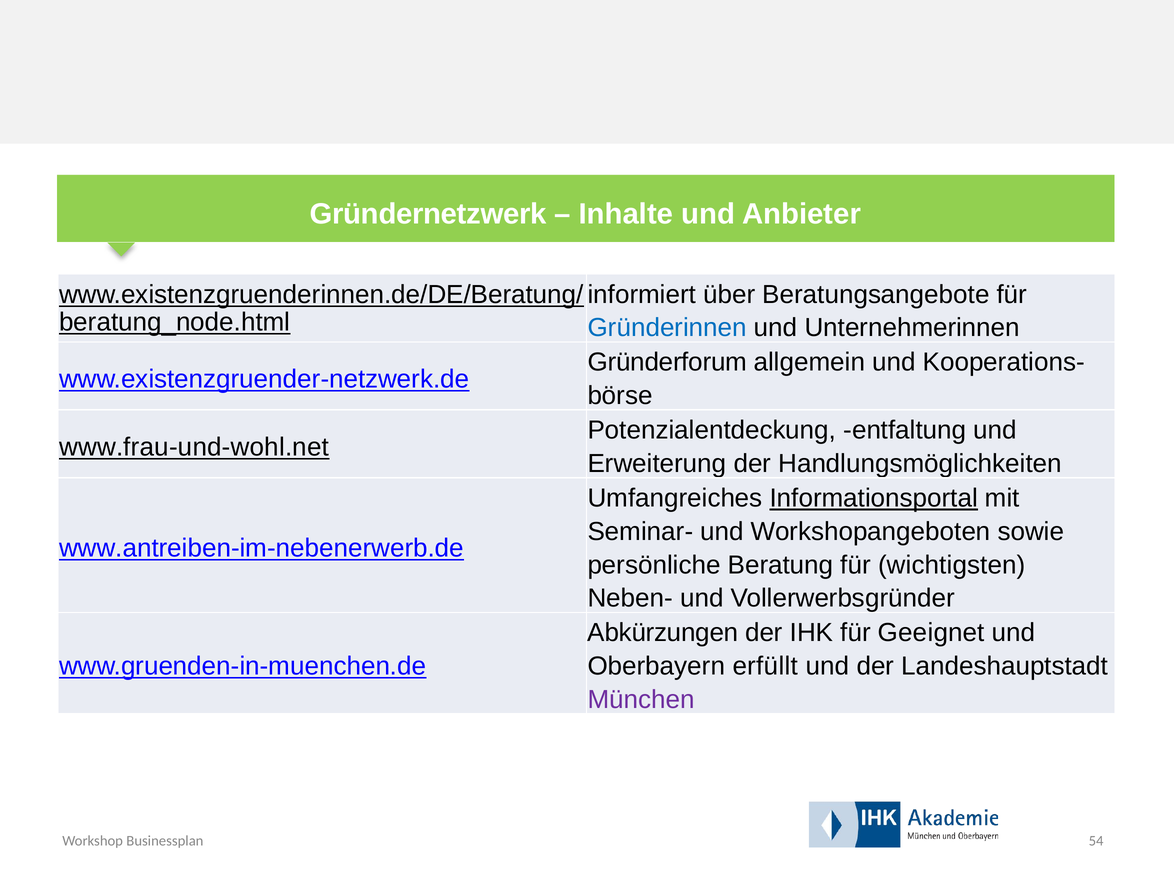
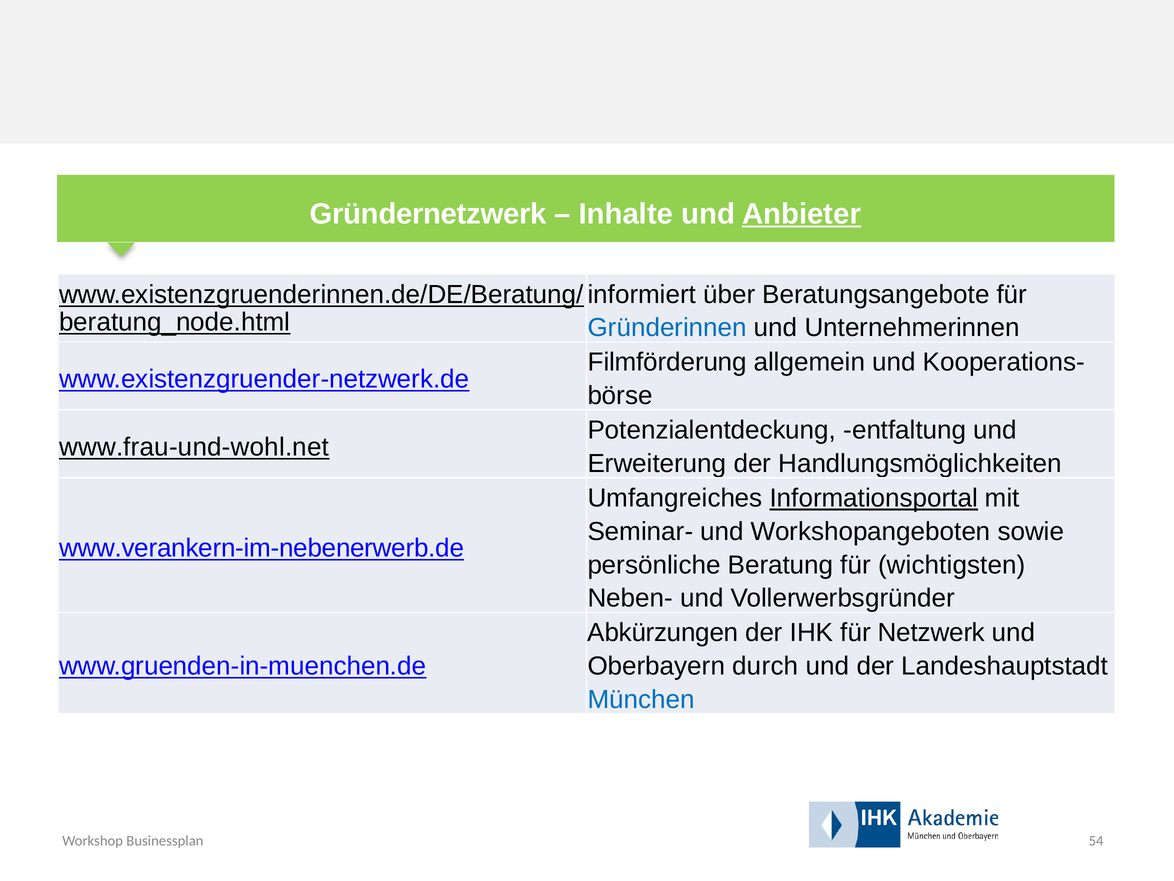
Anbieter underline: none -> present
Gründerforum: Gründerforum -> Filmförderung
www.antreiben-im-nebenerwerb.de: www.antreiben-im-nebenerwerb.de -> www.verankern-im-nebenerwerb.de
Geeignet: Geeignet -> Netzwerk
erfüllt: erfüllt -> durch
München colour: purple -> blue
